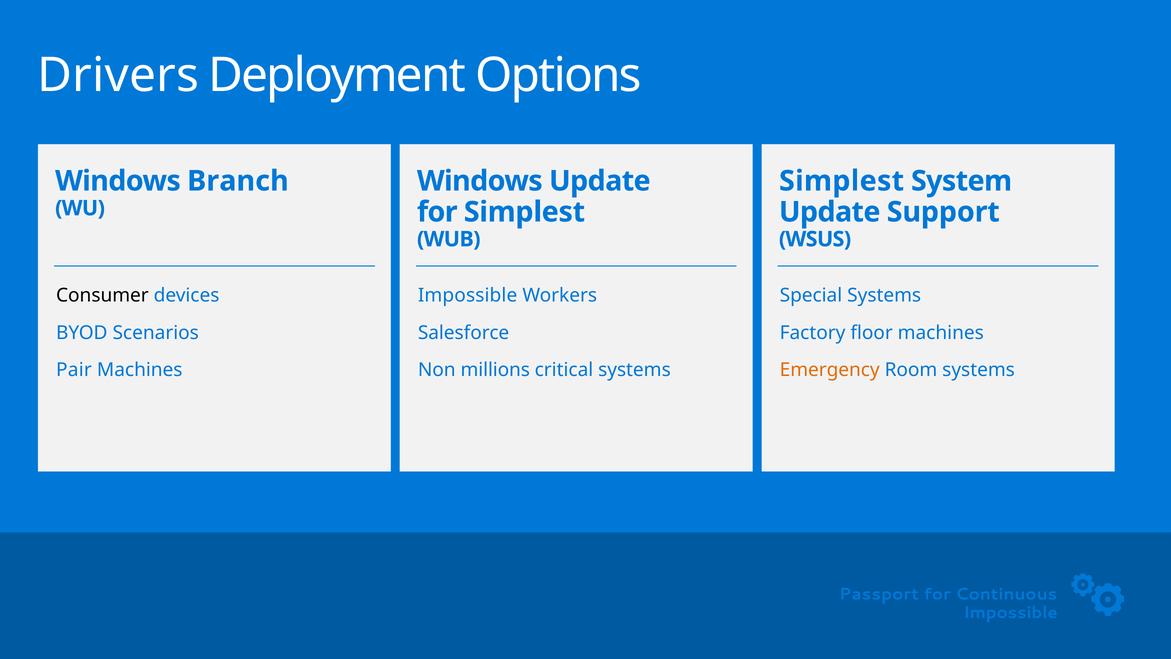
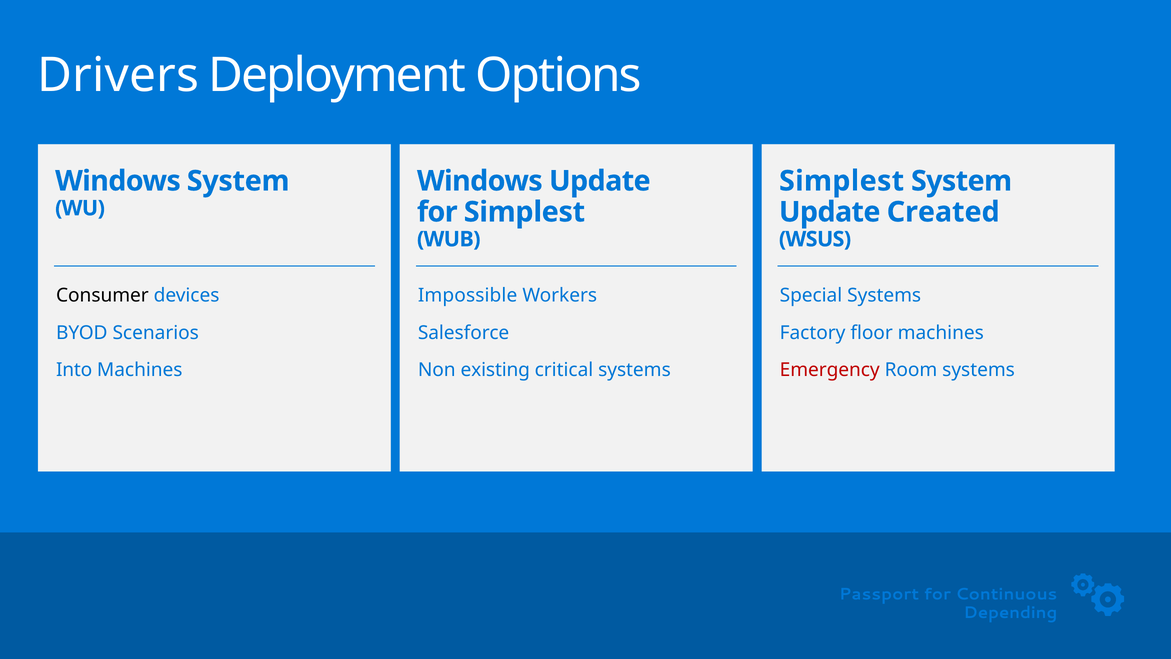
Windows Branch: Branch -> System
Support: Support -> Created
Pair: Pair -> Into
millions: millions -> existing
Emergency colour: orange -> red
Impossible at (1010, 612): Impossible -> Depending
